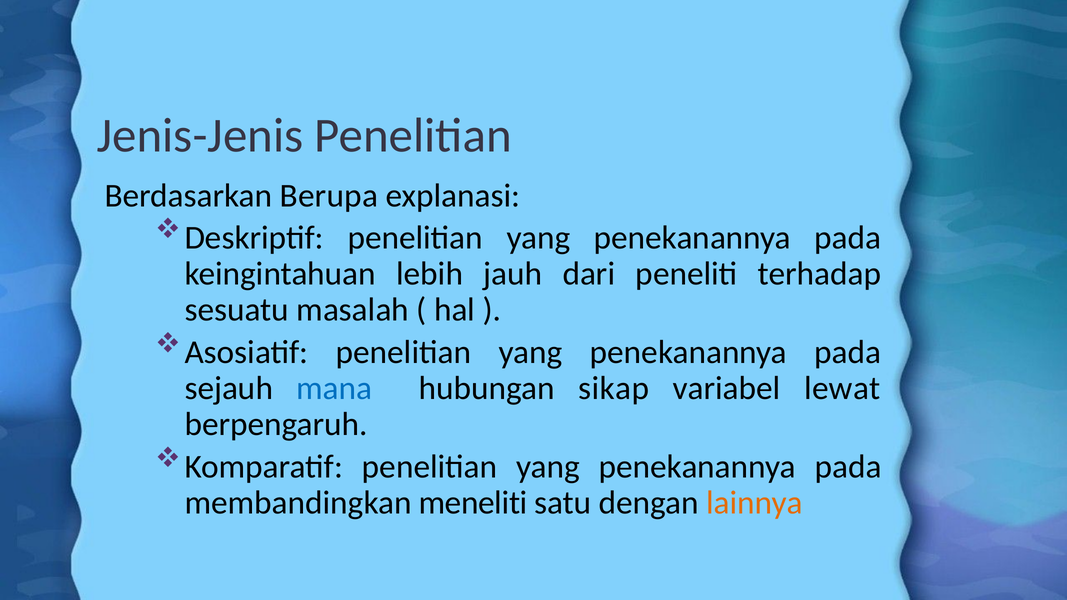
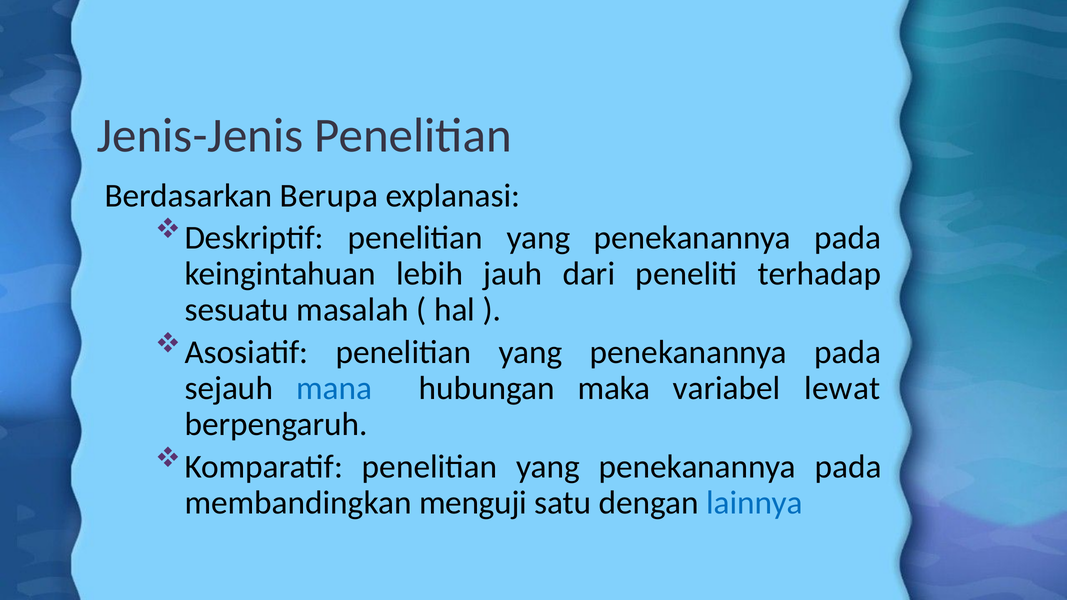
sikap: sikap -> maka
meneliti: meneliti -> menguji
lainnya colour: orange -> blue
